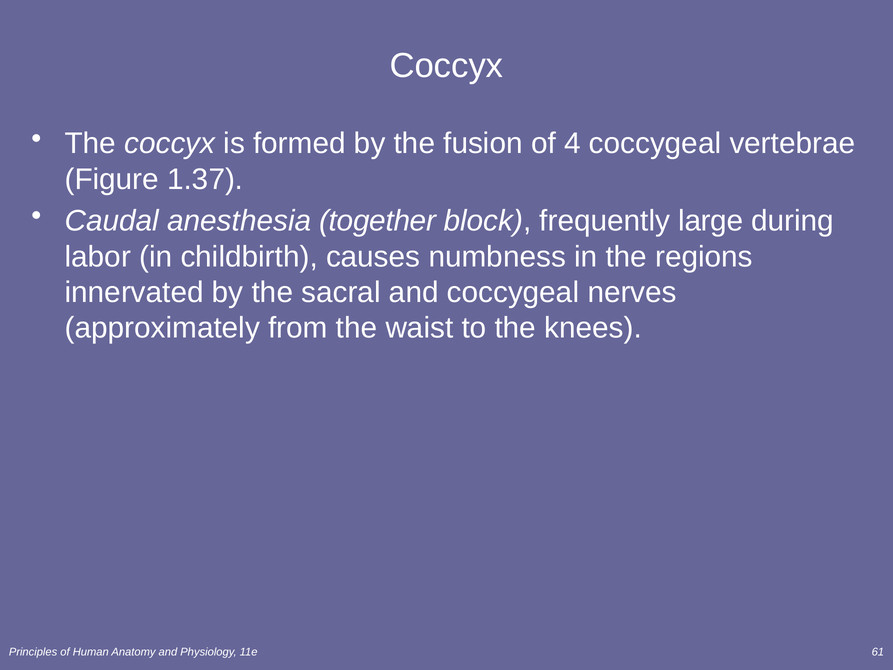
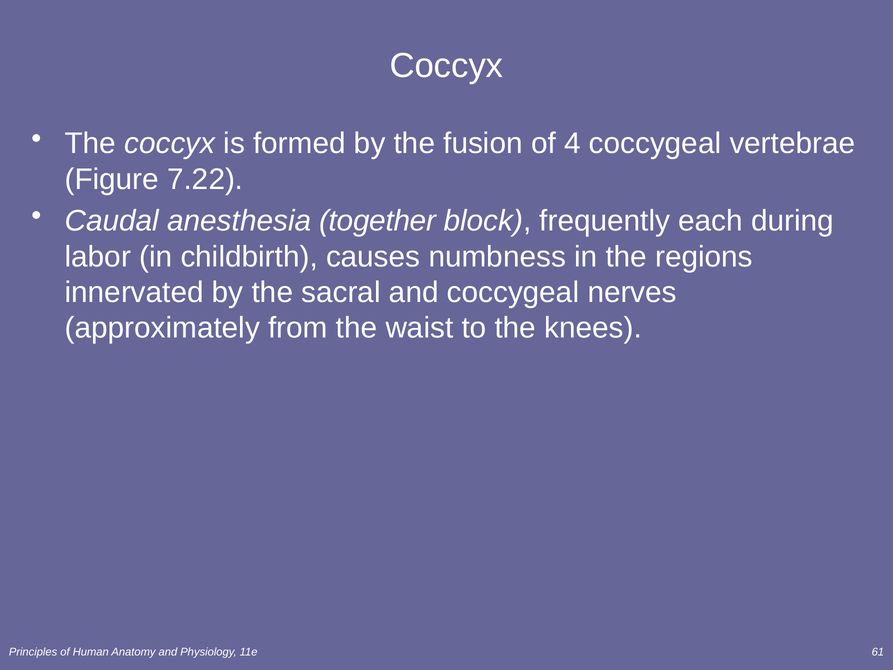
1.37: 1.37 -> 7.22
large: large -> each
